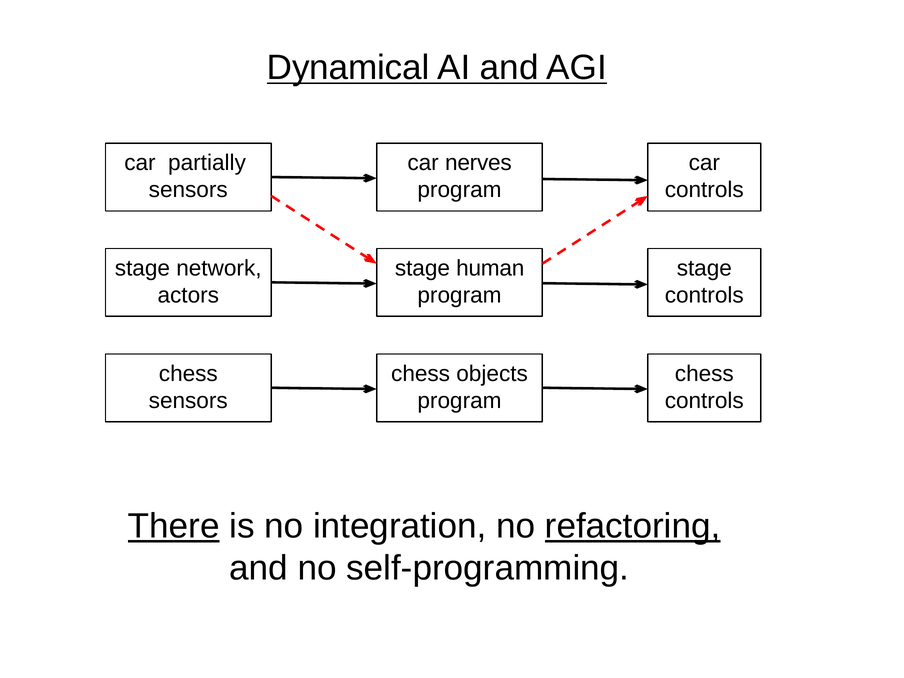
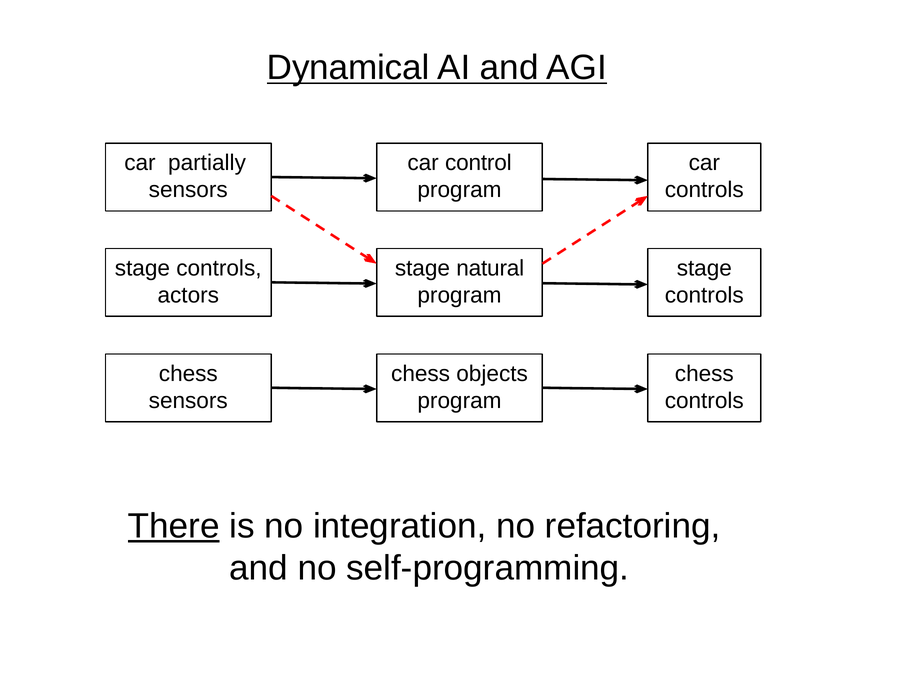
nerves: nerves -> control
network at (219, 268): network -> controls
human: human -> natural
refactoring underline: present -> none
